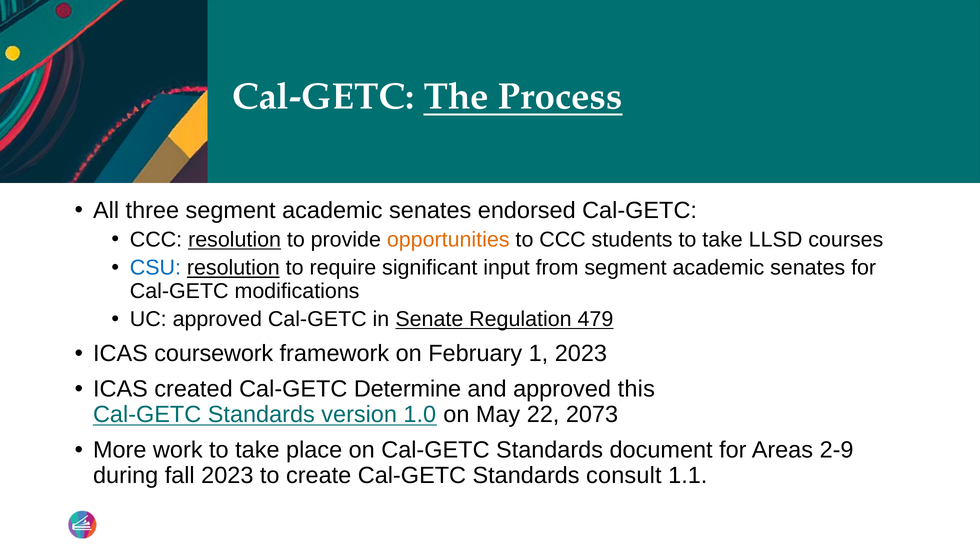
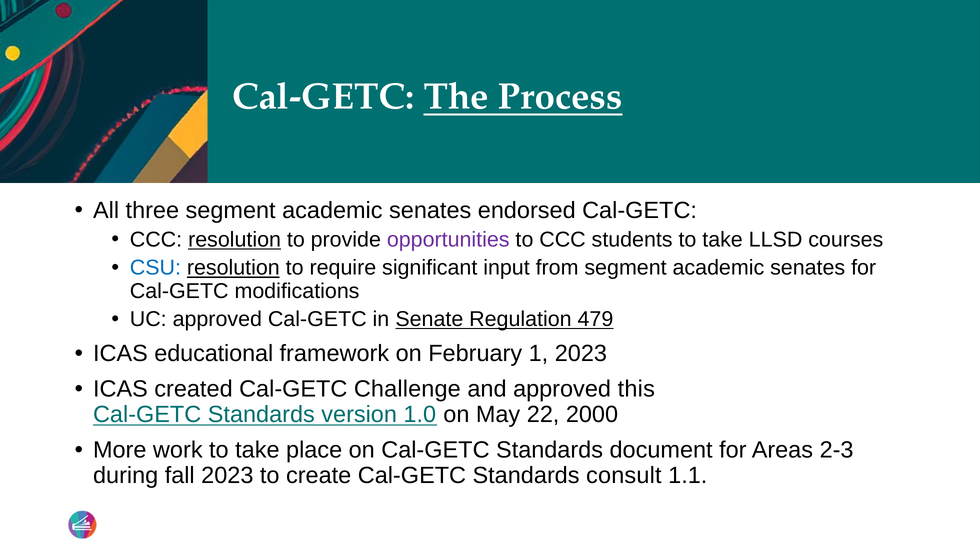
opportunities colour: orange -> purple
coursework: coursework -> educational
Determine: Determine -> Challenge
2073: 2073 -> 2000
2-9: 2-9 -> 2-3
